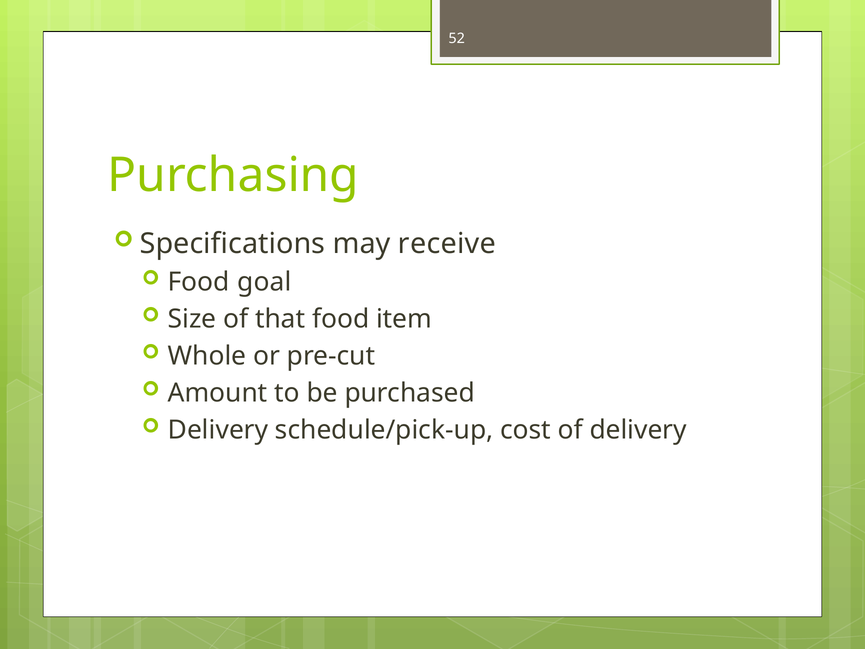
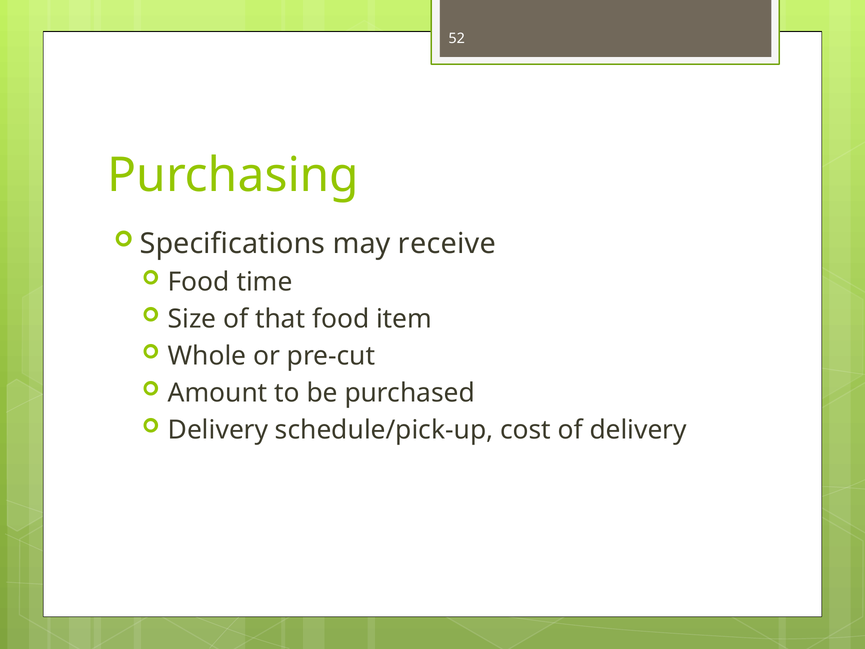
goal: goal -> time
